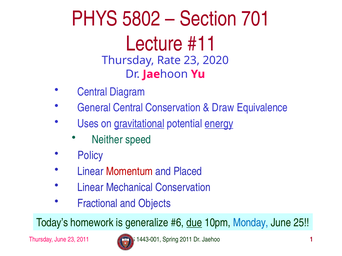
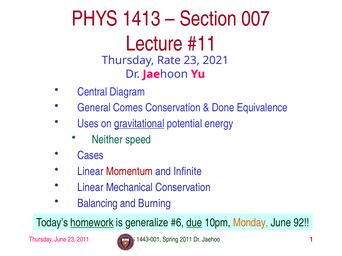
5802: 5802 -> 1413
701: 701 -> 007
2020: 2020 -> 2021
General Central: Central -> Comes
Draw: Draw -> Done
energy underline: present -> none
Policy: Policy -> Cases
Placed: Placed -> Infinite
Fractional: Fractional -> Balancing
Objects: Objects -> Burning
homework underline: none -> present
Monday colour: blue -> orange
25: 25 -> 92
